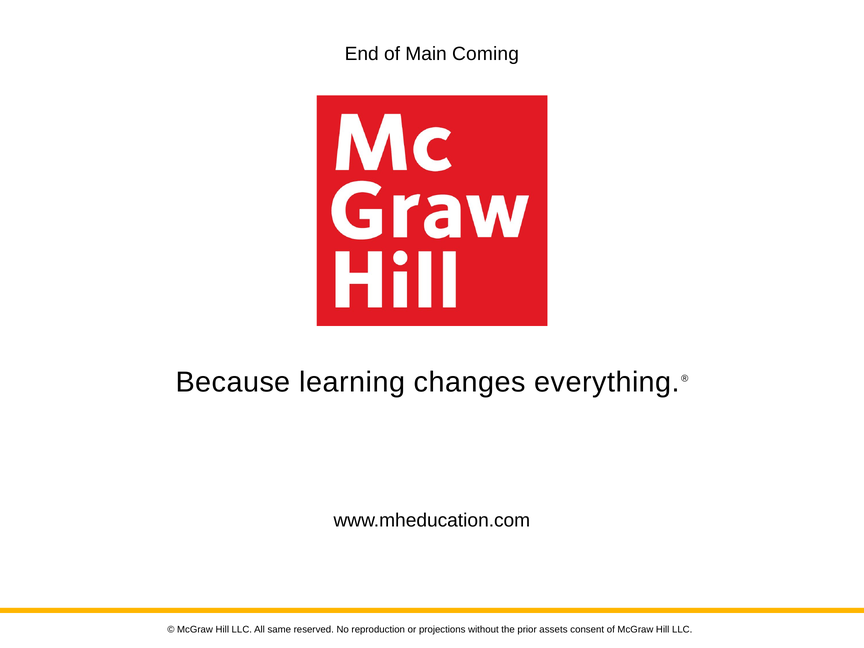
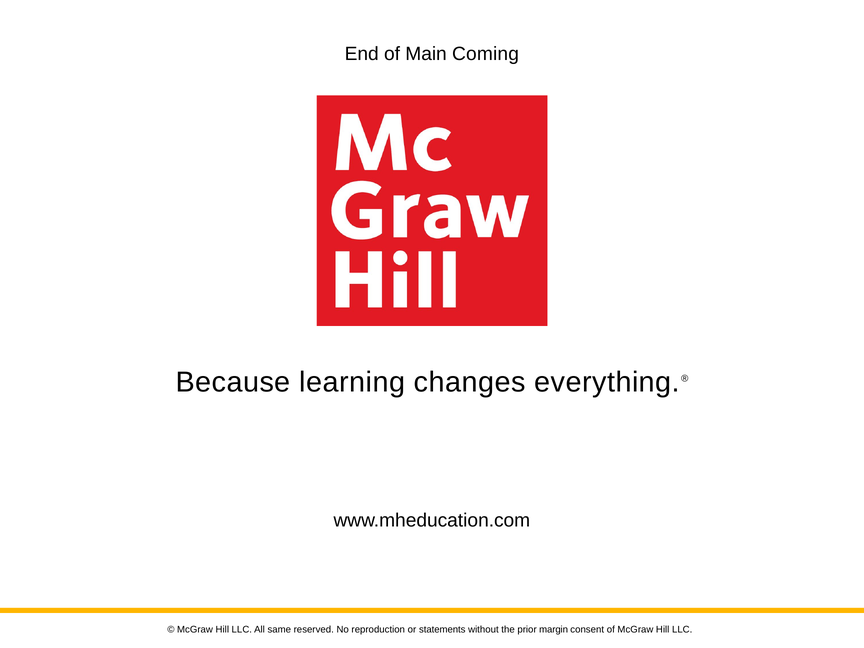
projections: projections -> statements
assets: assets -> margin
